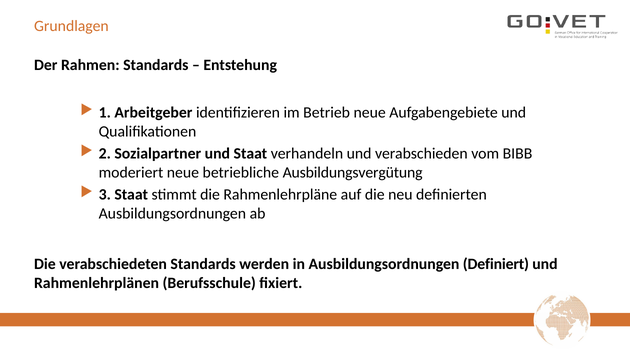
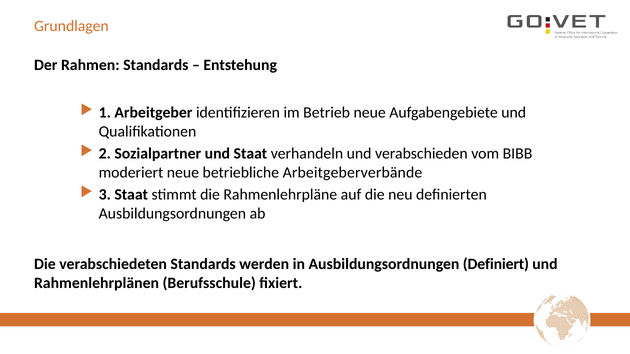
Ausbildungsvergütung: Ausbildungsvergütung -> Arbeitgeberverbände
